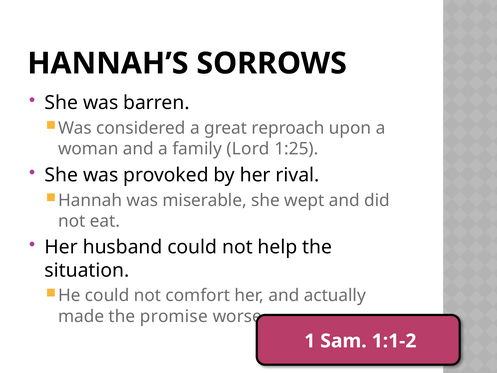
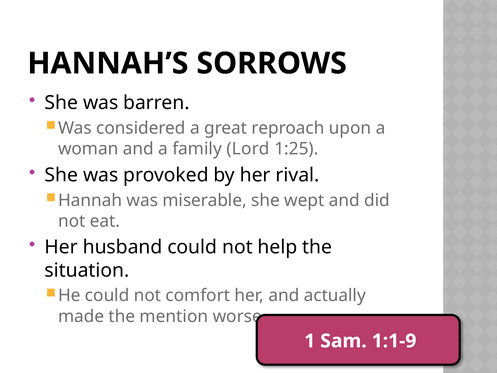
promise: promise -> mention
1:1-2: 1:1-2 -> 1:1-9
